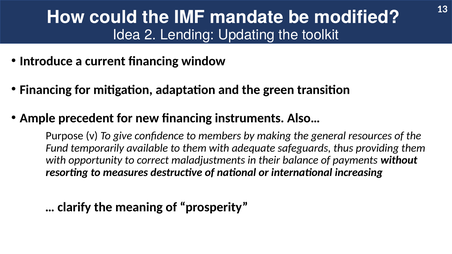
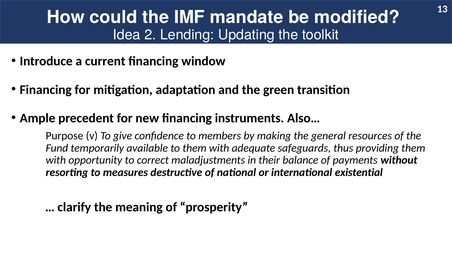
increasing: increasing -> existential
